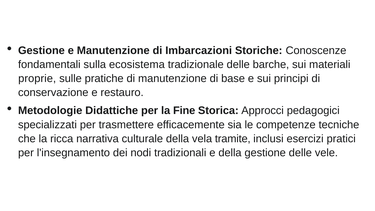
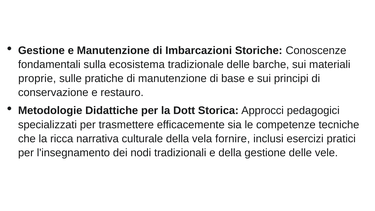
Fine: Fine -> Dott
tramite: tramite -> fornire
